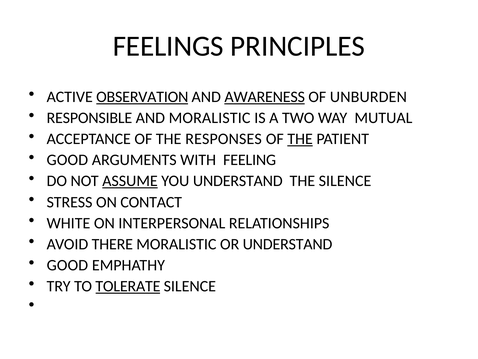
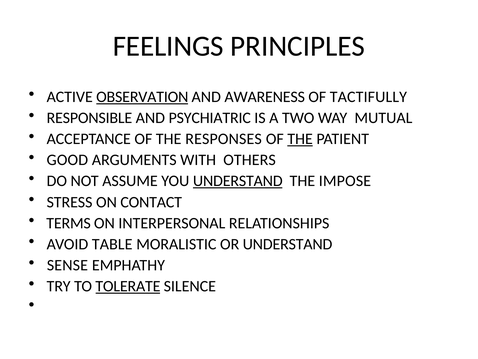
AWARENESS underline: present -> none
UNBURDEN: UNBURDEN -> TACTIFULLY
AND MORALISTIC: MORALISTIC -> PSYCHIATRIC
FEELING: FEELING -> OTHERS
ASSUME underline: present -> none
UNDERSTAND at (238, 181) underline: none -> present
THE SILENCE: SILENCE -> IMPOSE
WHITE: WHITE -> TERMS
THERE: THERE -> TABLE
GOOD at (67, 265): GOOD -> SENSE
